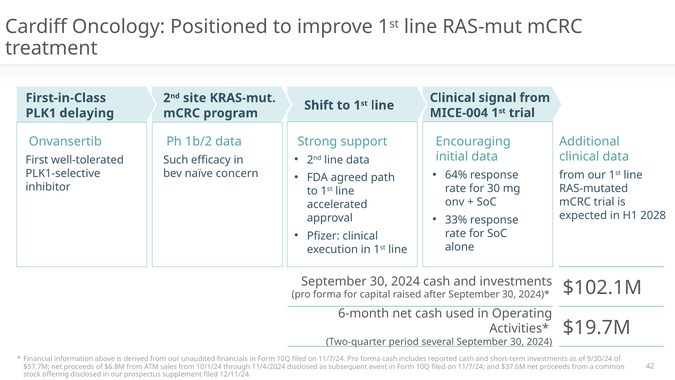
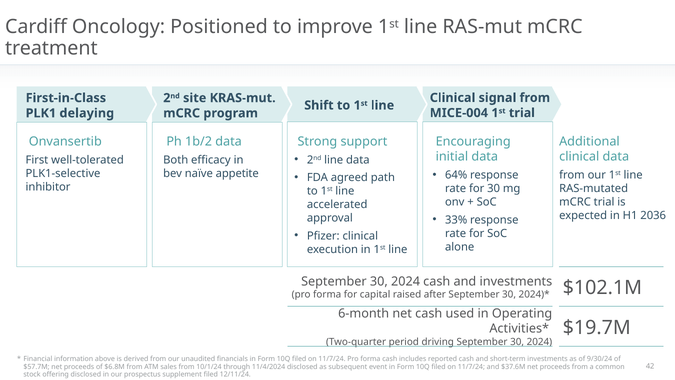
Such: Such -> Both
concern: concern -> appetite
2028: 2028 -> 2036
several: several -> driving
